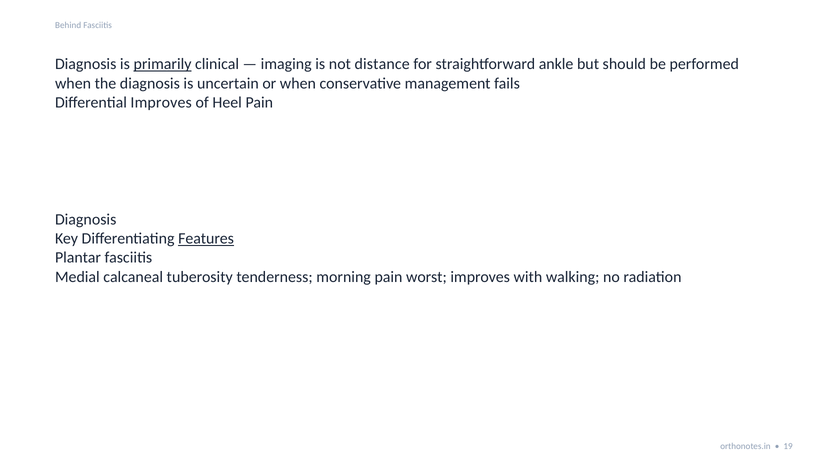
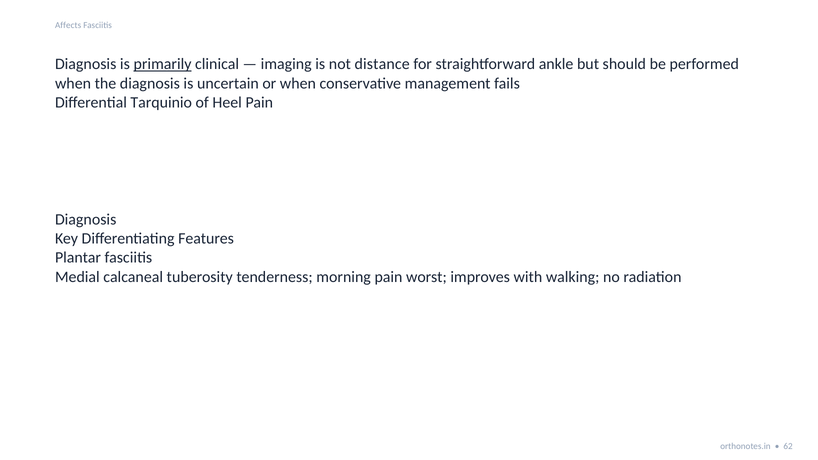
Behind: Behind -> Affects
Differential Improves: Improves -> Tarquinio
Features underline: present -> none
19: 19 -> 62
